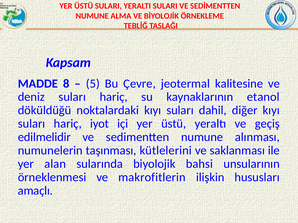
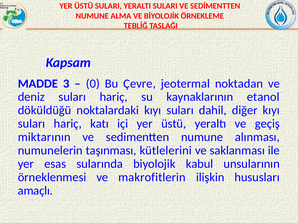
8: 8 -> 3
5: 5 -> 0
kalitesine: kalitesine -> noktadan
iyot: iyot -> katı
edilmelidir: edilmelidir -> miktarının
alan: alan -> esas
bahsi: bahsi -> kabul
